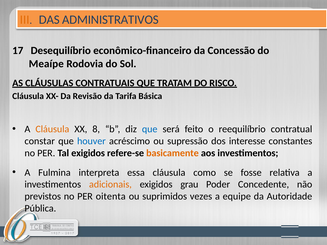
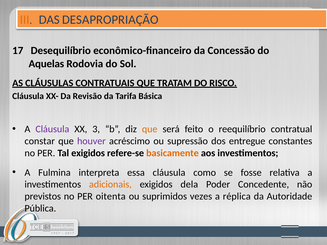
ADMINISTRATIVOS: ADMINISTRATIVOS -> DESAPROPRIAÇÃO
Meaípe: Meaípe -> Aquelas
Cláusula at (52, 129) colour: orange -> purple
8: 8 -> 3
que at (150, 129) colour: blue -> orange
houver colour: blue -> purple
interesse: interesse -> entregue
grau: grau -> dela
equipe: equipe -> réplica
